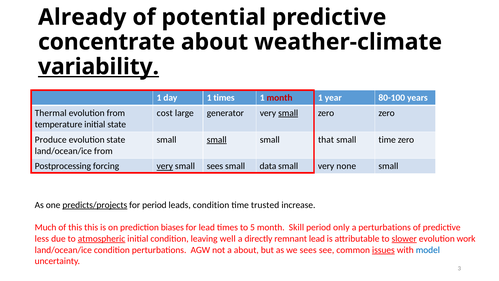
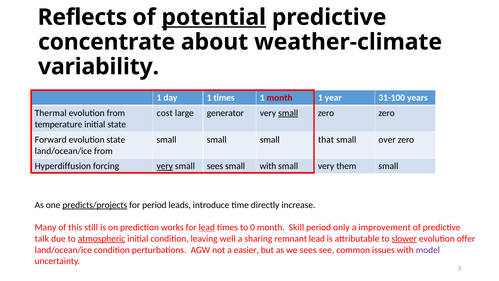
Already: Already -> Reflects
potential underline: none -> present
variability underline: present -> none
80-100: 80-100 -> 31-100
Produce: Produce -> Forward
small at (217, 139) underline: present -> none
small time: time -> over
Postprocessing: Postprocessing -> Hyperdiffusion
small data: data -> with
none: none -> them
leads condition: condition -> introduce
trusted: trusted -> directly
Much: Much -> Many
this this: this -> still
biases: biases -> works
lead at (207, 227) underline: none -> present
5: 5 -> 0
a perturbations: perturbations -> improvement
less: less -> talk
directly: directly -> sharing
work: work -> offer
a about: about -> easier
issues underline: present -> none
model colour: blue -> purple
